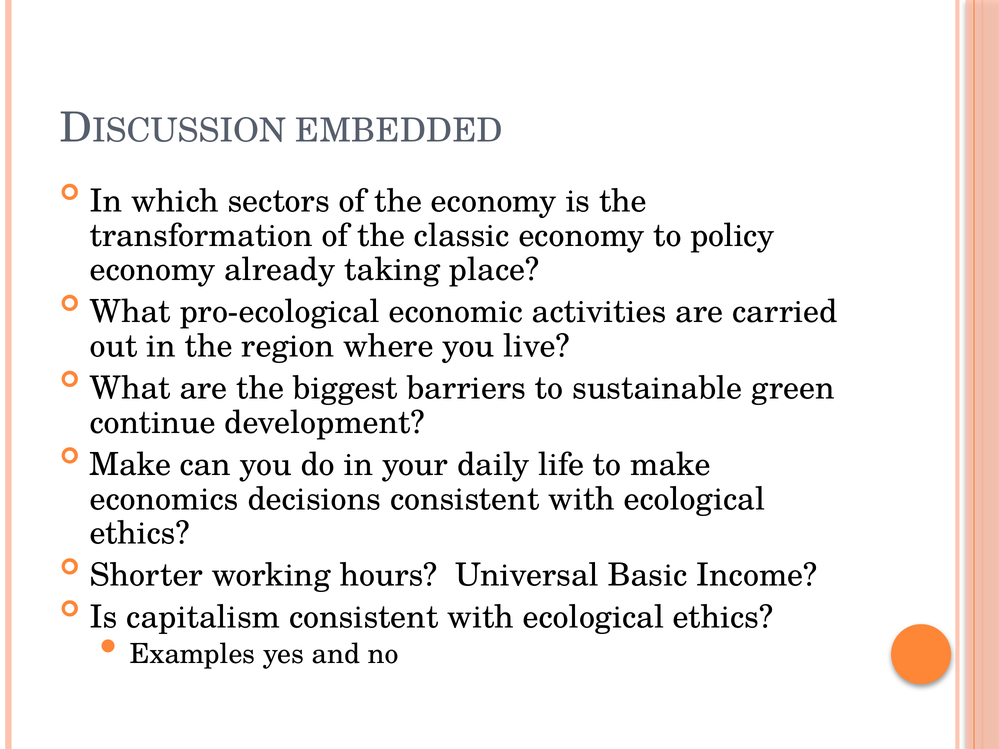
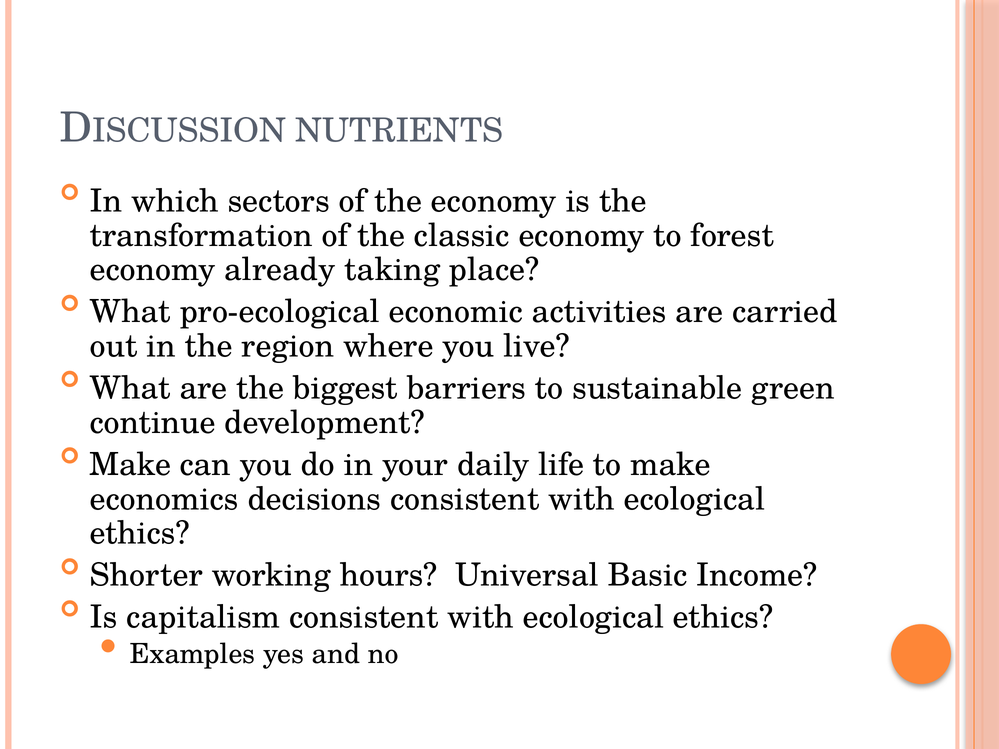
EMBEDDED: EMBEDDED -> NUTRIENTS
policy: policy -> forest
